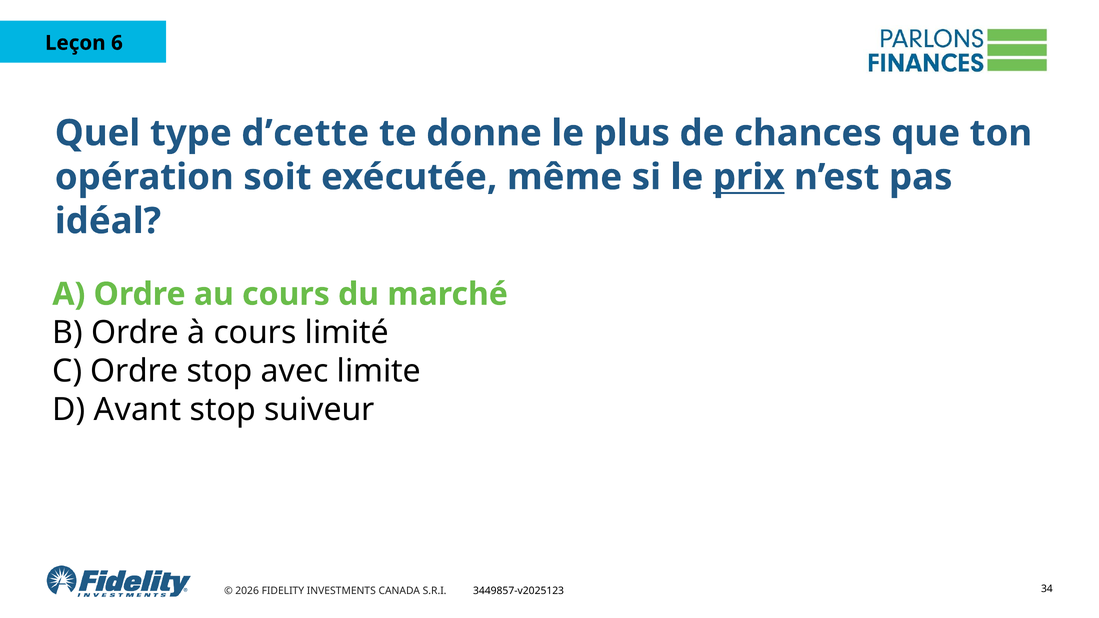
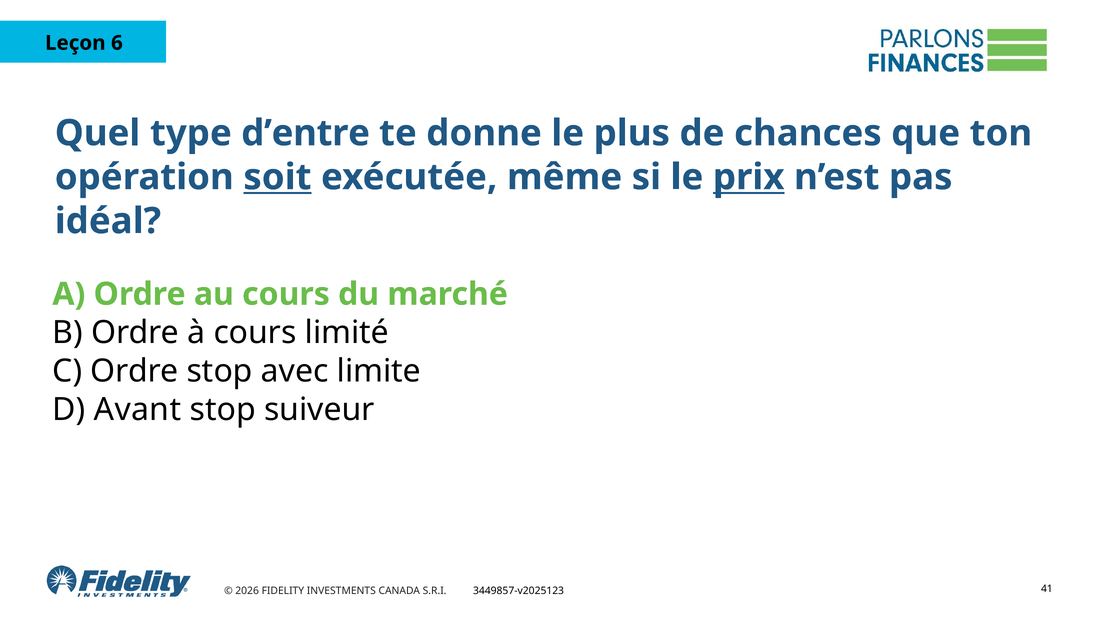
d’cette: d’cette -> d’entre
soit underline: none -> present
34: 34 -> 41
